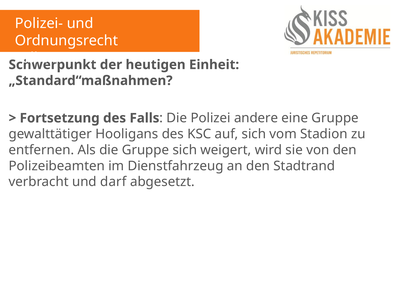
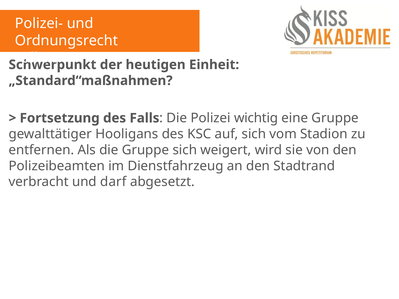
andere: andere -> wichtig
